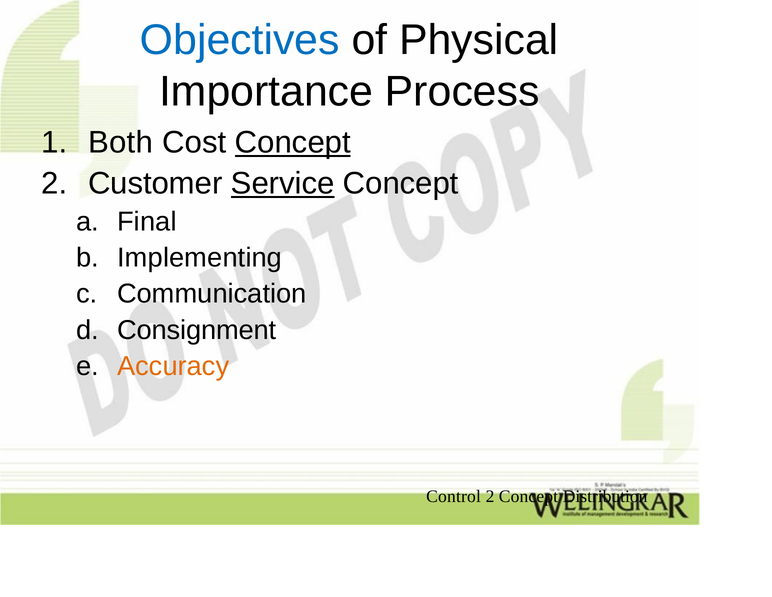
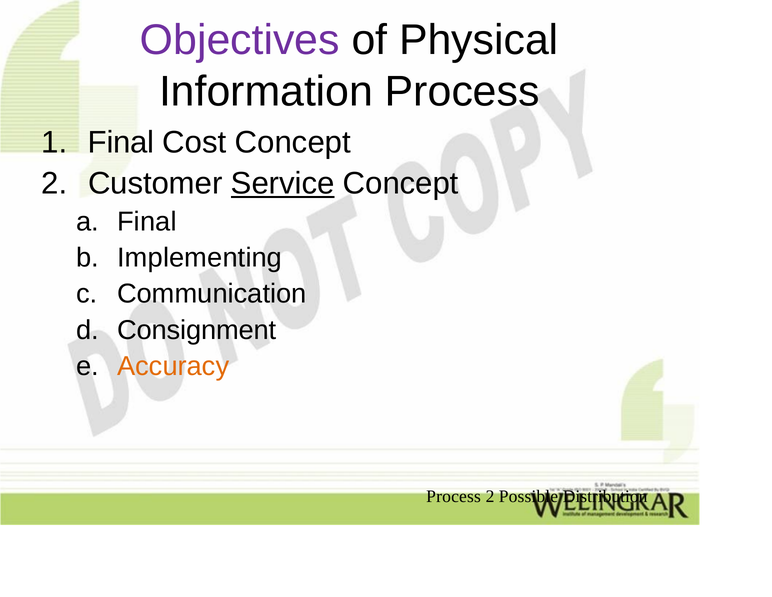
Objectives colour: blue -> purple
Importance: Importance -> Information
Both at (121, 142): Both -> Final
Concept at (293, 142) underline: present -> none
Control at (454, 496): Control -> Process
2 Concept: Concept -> Possible
